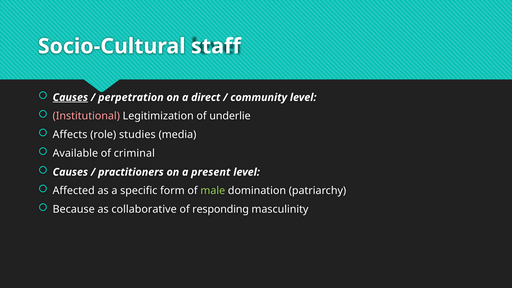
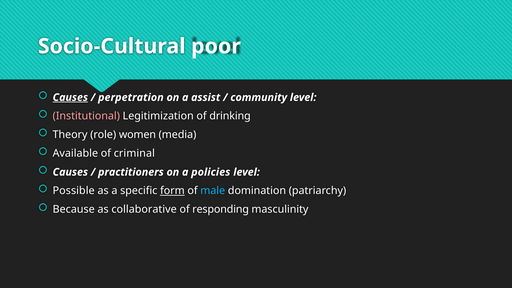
staff: staff -> poor
direct: direct -> assist
underlie: underlie -> drinking
Affects: Affects -> Theory
studies: studies -> women
present: present -> policies
Affected: Affected -> Possible
form underline: none -> present
male colour: light green -> light blue
